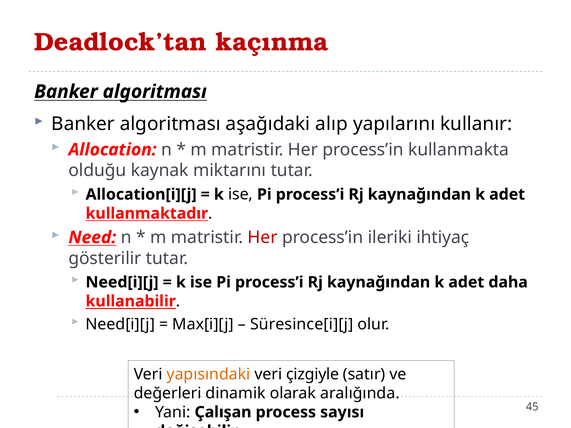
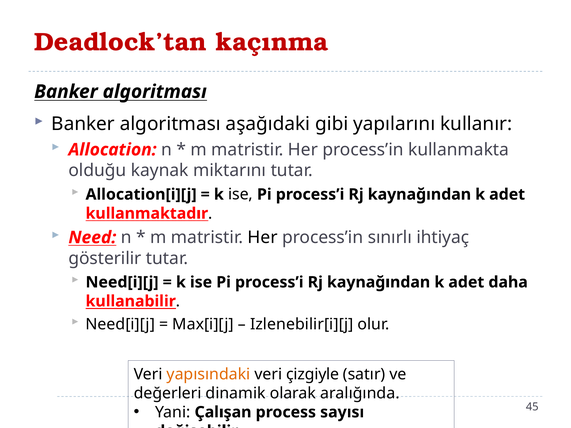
alıp: alıp -> gibi
Her at (263, 238) colour: red -> black
ileriki: ileriki -> sınırlı
Süresince[i][j: Süresince[i][j -> Izlenebilir[i][j
